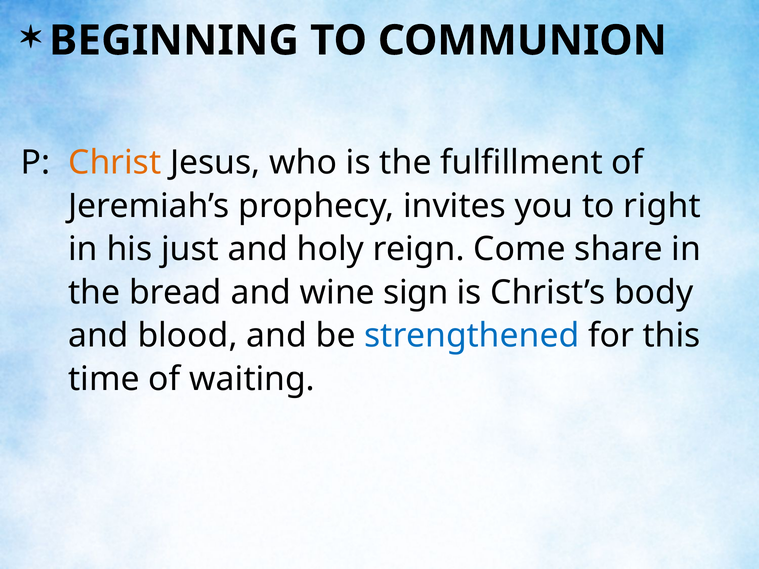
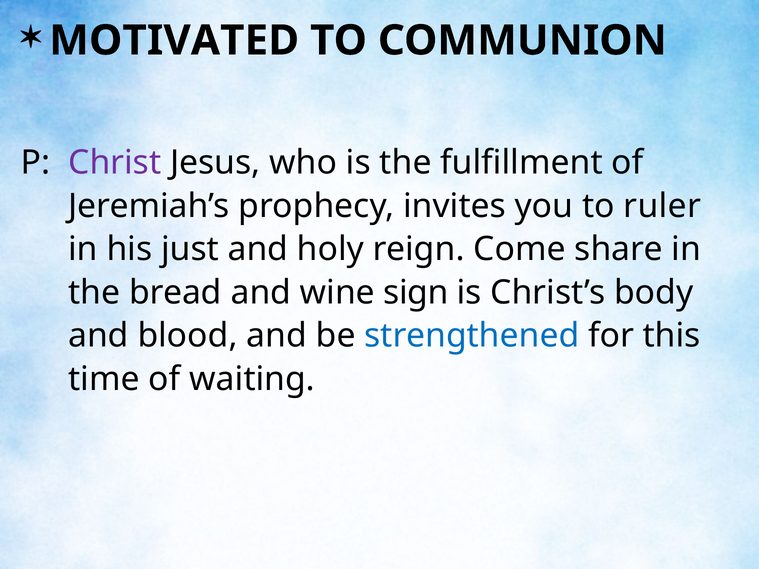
BEGINNING: BEGINNING -> MOTIVATED
Christ colour: orange -> purple
right: right -> ruler
